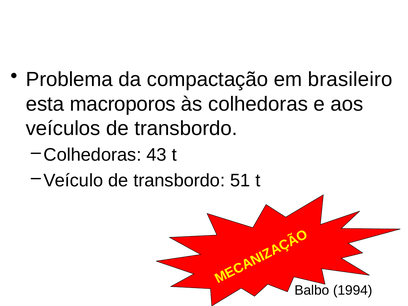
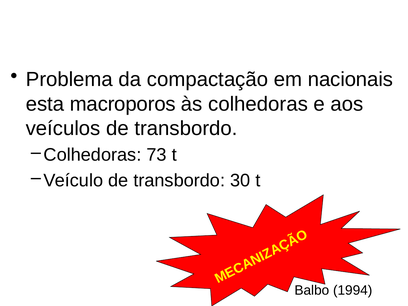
brasileiro: brasileiro -> nacionais
43: 43 -> 73
51: 51 -> 30
